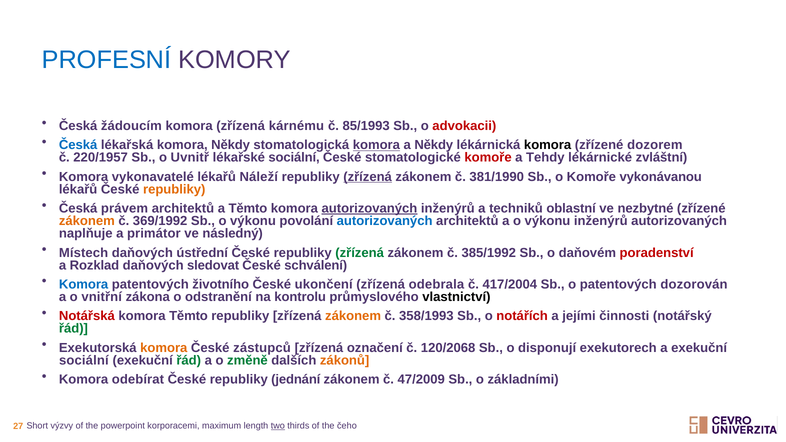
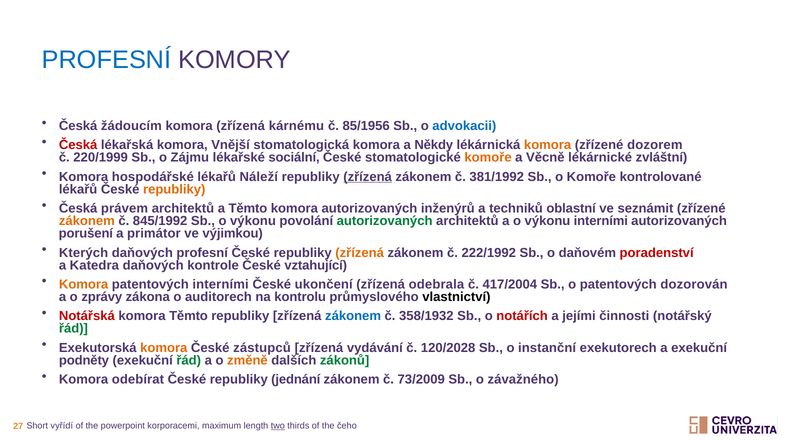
85/1993: 85/1993 -> 85/1956
advokacii colour: red -> blue
Česká at (78, 145) colour: blue -> red
komora Někdy: Někdy -> Vnější
komora at (376, 145) underline: present -> none
komora at (548, 145) colour: black -> orange
220/1957: 220/1957 -> 220/1999
Uvnitř: Uvnitř -> Zájmu
komoře at (488, 158) colour: red -> orange
Tehdy: Tehdy -> Věcně
vykonavatelé: vykonavatelé -> hospodářské
381/1990: 381/1990 -> 381/1992
vykonávanou: vykonávanou -> kontrolované
autorizovaných at (369, 208) underline: present -> none
nezbytné: nezbytné -> seznámit
369/1992: 369/1992 -> 845/1992
autorizovaných at (385, 221) colour: blue -> green
výkonu inženýrů: inženýrů -> interními
naplňuje: naplňuje -> porušení
následný: následný -> výjimkou
Místech: Místech -> Kterých
daňových ústřední: ústřední -> profesní
zřízená at (360, 253) colour: green -> orange
385/1992: 385/1992 -> 222/1992
Rozklad: Rozklad -> Katedra
sledovat: sledovat -> kontrole
schválení: schválení -> vztahující
Komora at (84, 284) colour: blue -> orange
patentových životního: životního -> interními
vnitřní: vnitřní -> zprávy
odstranění: odstranění -> auditorech
zákonem at (353, 316) colour: orange -> blue
358/1993: 358/1993 -> 358/1932
označení: označení -> vydávání
120/2068: 120/2068 -> 120/2028
disponují: disponují -> instanční
sociální at (84, 360): sociální -> podněty
změně colour: green -> orange
zákonů colour: orange -> green
47/2009: 47/2009 -> 73/2009
základními: základními -> závažného
výzvy: výzvy -> vyřídí
